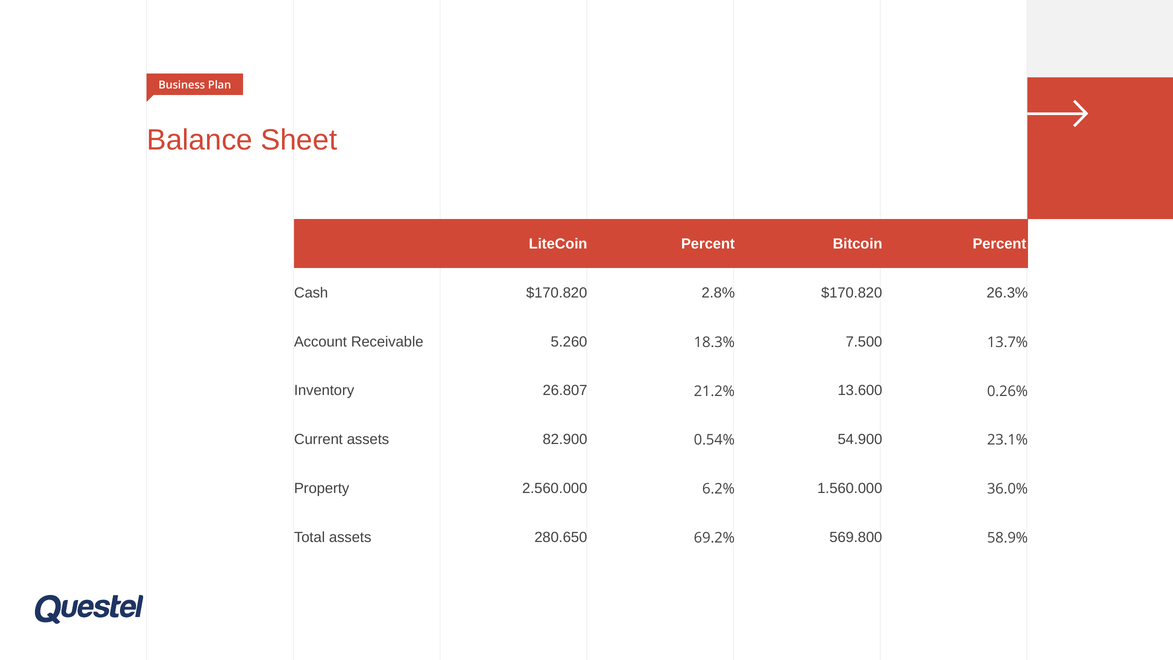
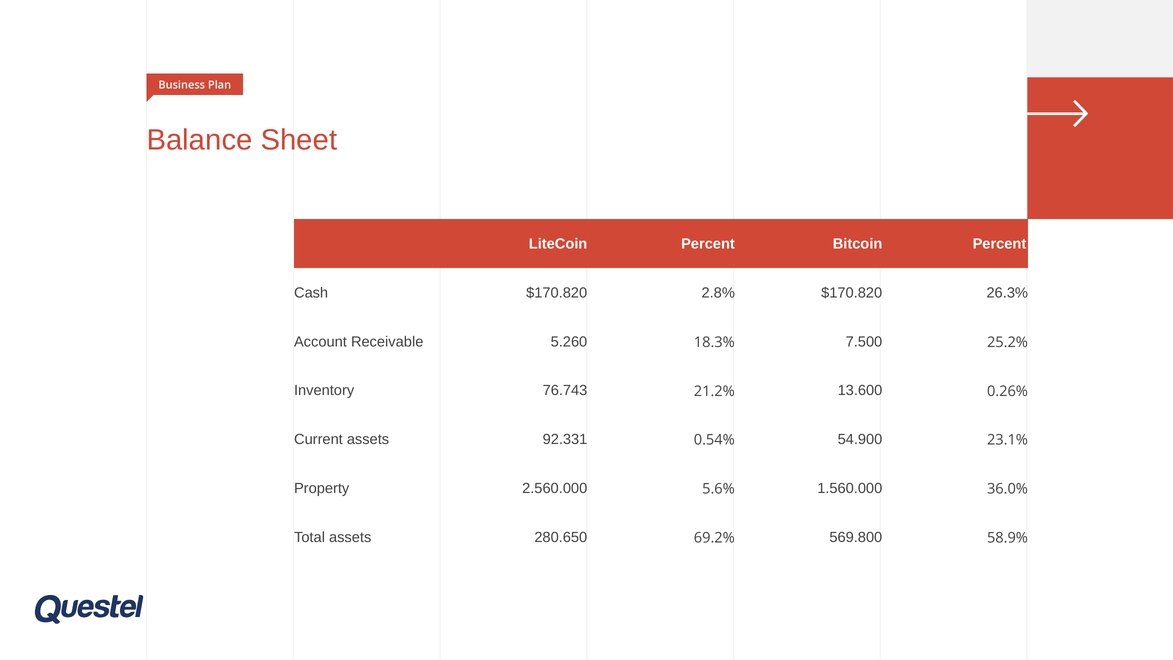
13.7%: 13.7% -> 25.2%
26.807: 26.807 -> 76.743
82.900: 82.900 -> 92.331
6.2%: 6.2% -> 5.6%
